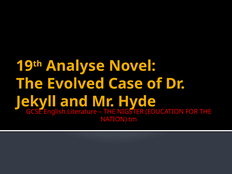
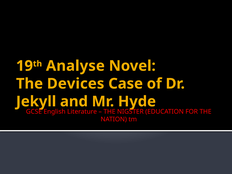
Evolved: Evolved -> Devices
